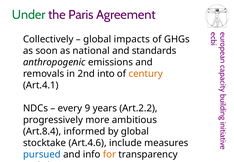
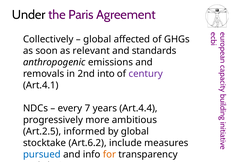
Under colour: green -> black
impacts: impacts -> affected
national: national -> relevant
century colour: orange -> purple
9: 9 -> 7
Art.2.2: Art.2.2 -> Art.4.4
Art.8.4: Art.8.4 -> Art.2.5
Art.4.6: Art.4.6 -> Art.6.2
